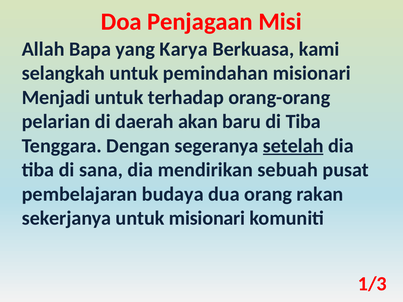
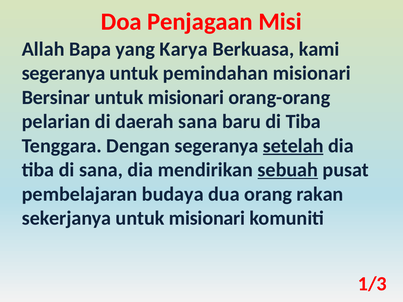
selangkah at (63, 73): selangkah -> segeranya
Menjadi: Menjadi -> Bersinar
terhadap at (186, 97): terhadap -> misionari
daerah akan: akan -> sana
sebuah underline: none -> present
